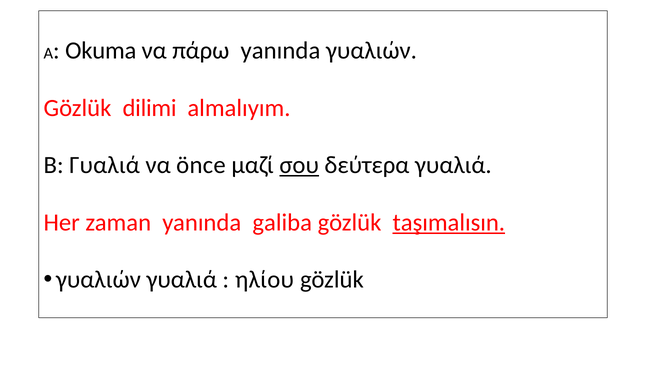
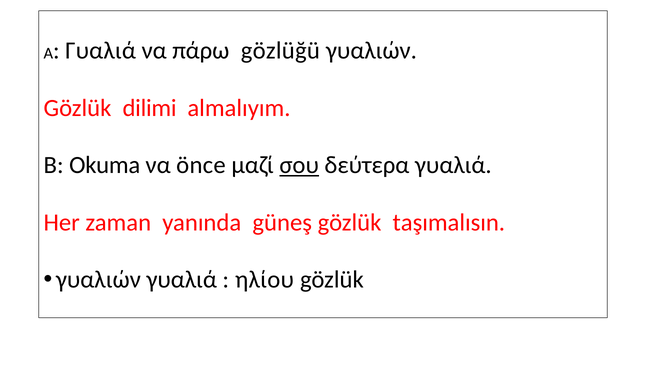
Okuma at (101, 51): Okuma -> Γυαλιά
πάρω yanında: yanında -> gözlüğü
Β Γυαλιά: Γυαλιά -> Okuma
galiba: galiba -> güneş
taşımalısın underline: present -> none
